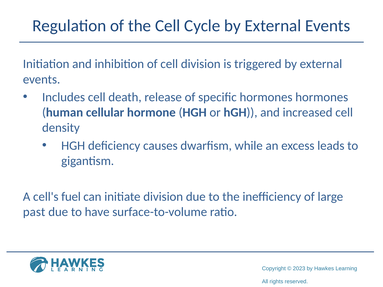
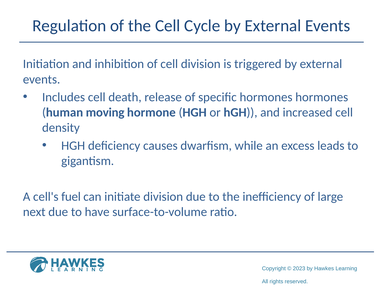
cellular: cellular -> moving
past: past -> next
